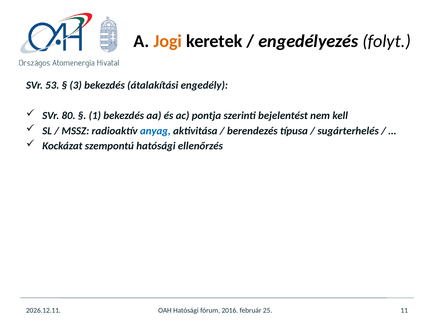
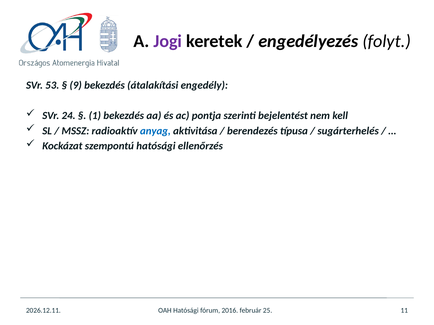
Jogi colour: orange -> purple
3: 3 -> 9
80: 80 -> 24
